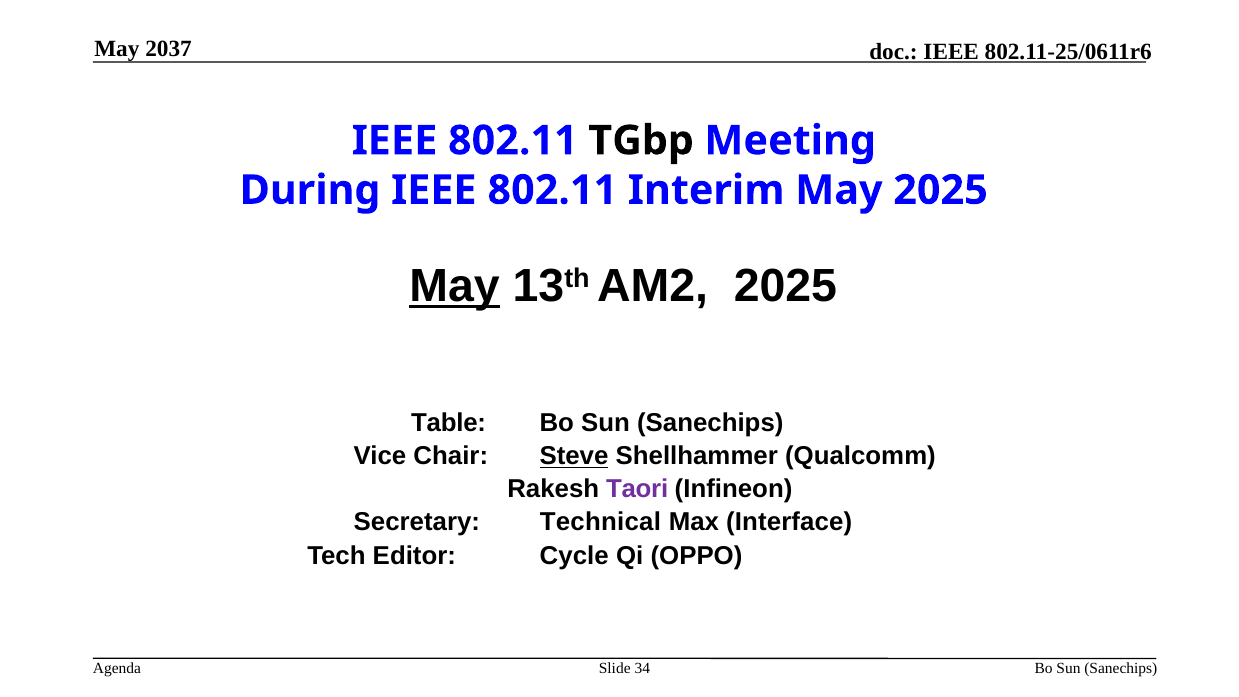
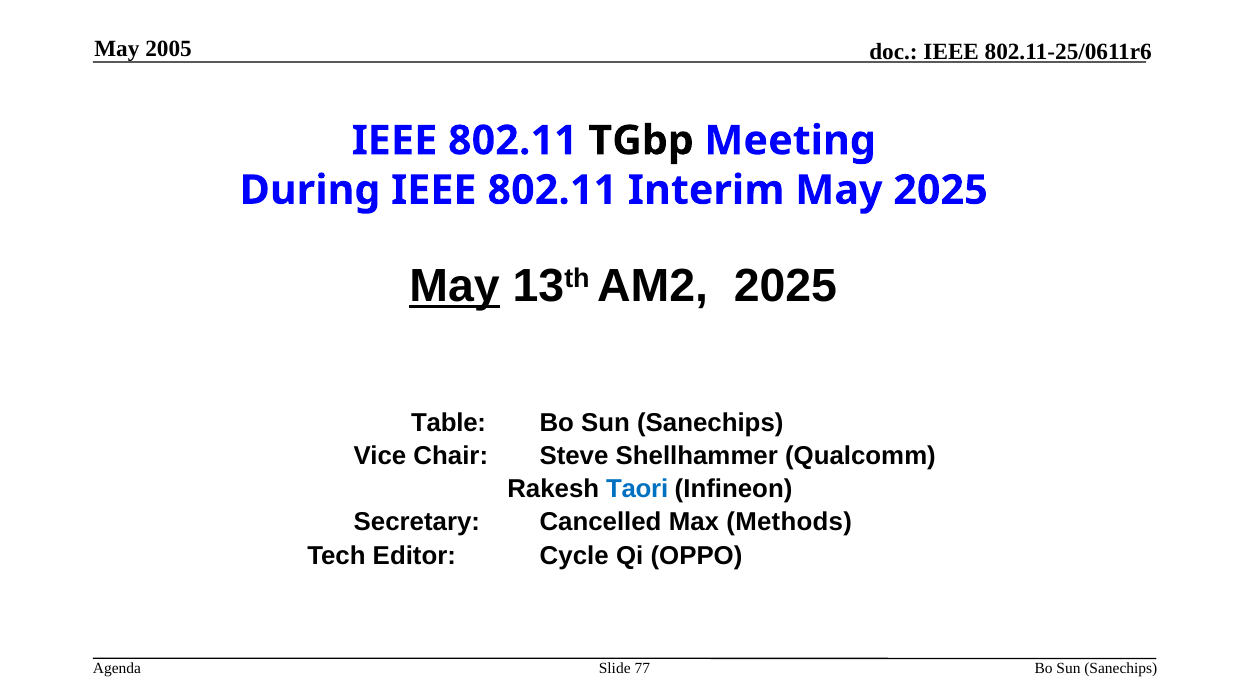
2037: 2037 -> 2005
Steve underline: present -> none
Taori colour: purple -> blue
Technical: Technical -> Cancelled
Interface: Interface -> Methods
34: 34 -> 77
